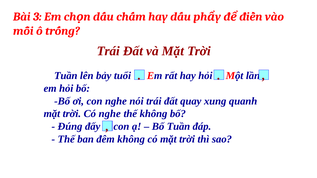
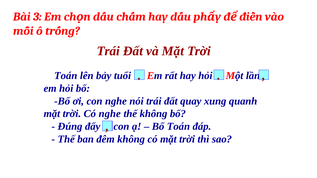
Tuần at (66, 76): Tuần -> Toán
Bố Tuần: Tuần -> Toán
